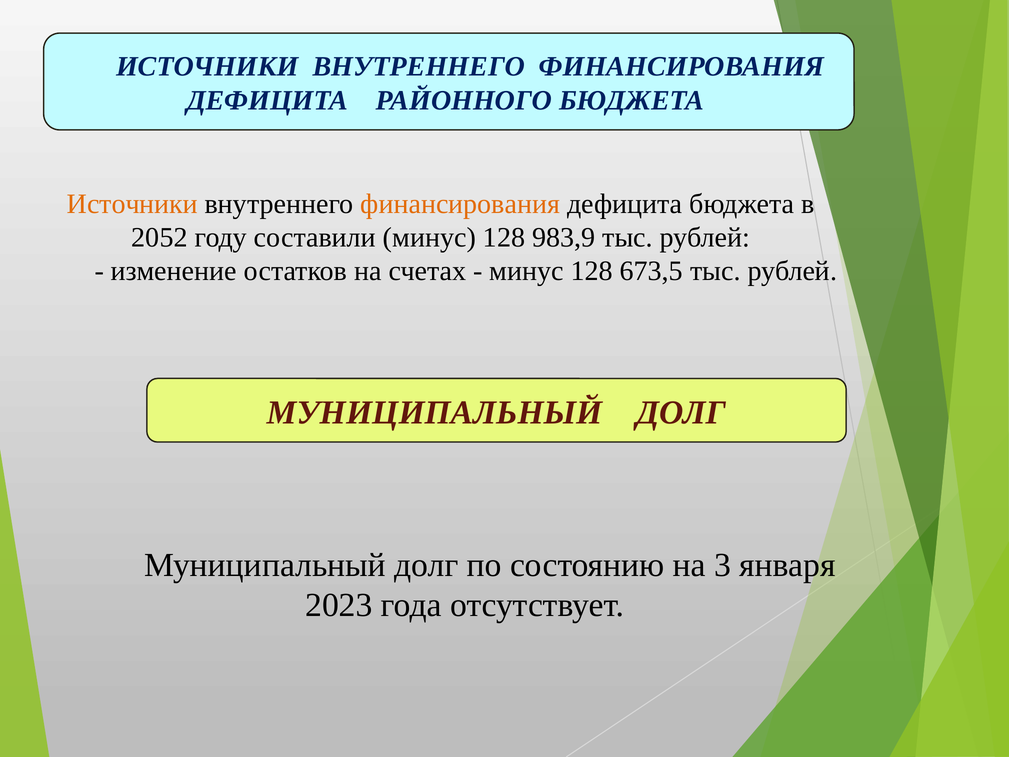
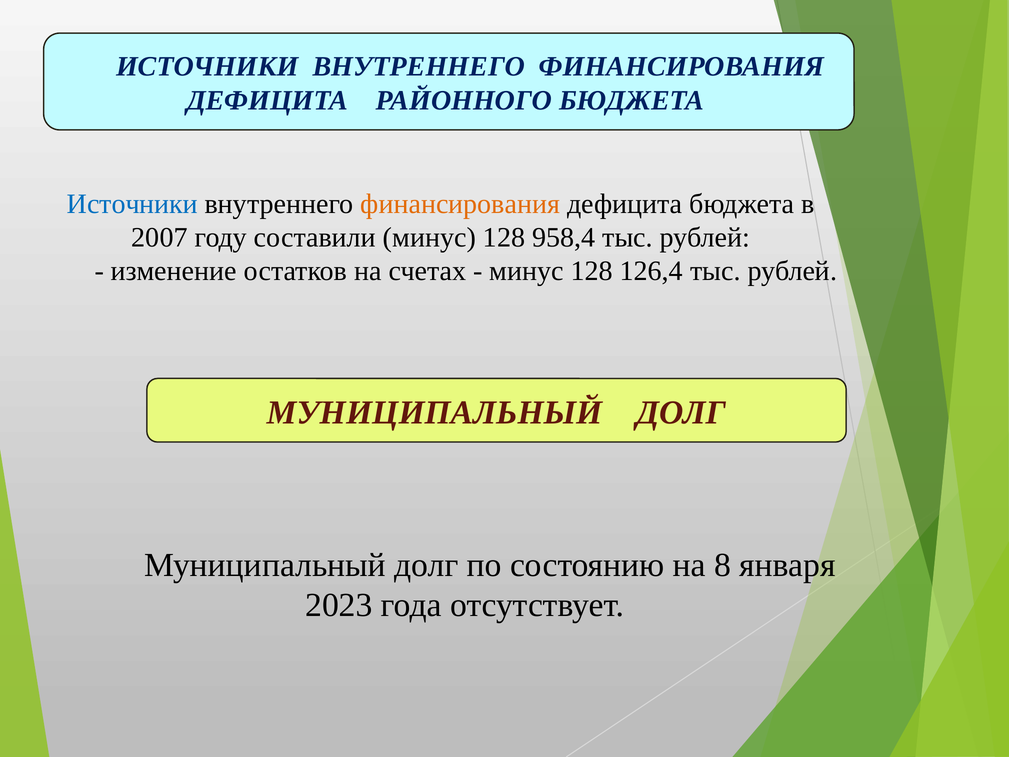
Источники at (132, 204) colour: orange -> blue
2052: 2052 -> 2007
983,9: 983,9 -> 958,4
673,5: 673,5 -> 126,4
3: 3 -> 8
